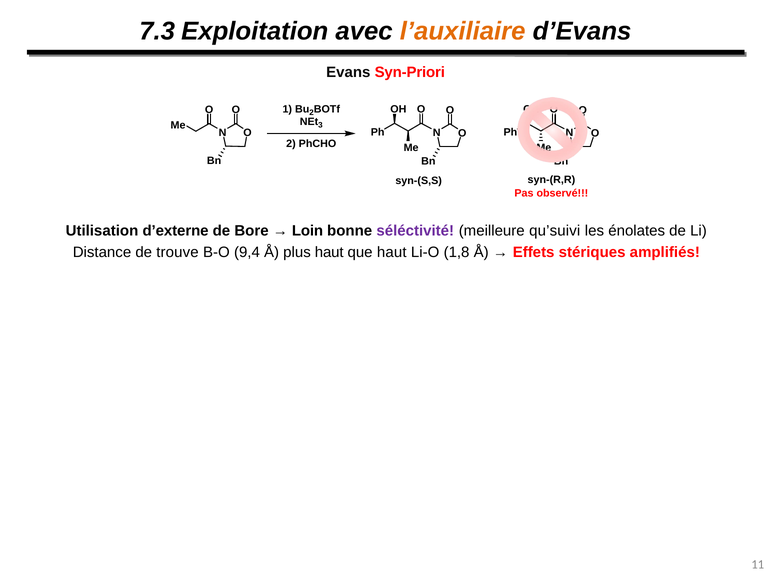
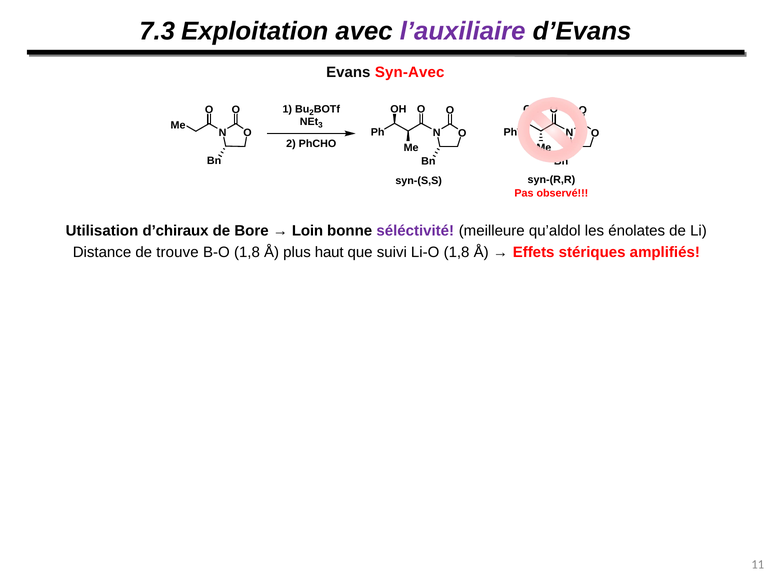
l’auxiliaire colour: orange -> purple
Syn-Priori: Syn-Priori -> Syn-Avec
d’externe: d’externe -> d’chiraux
qu’suivi: qu’suivi -> qu’aldol
B-O 9,4: 9,4 -> 1,8
que haut: haut -> suivi
